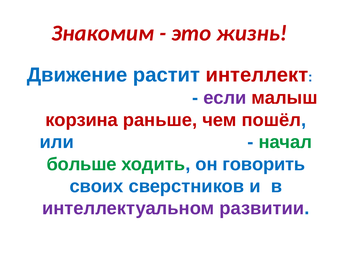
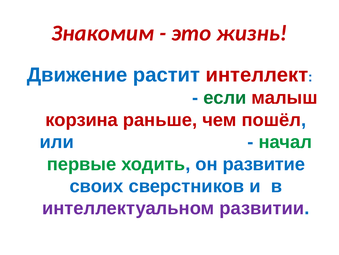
если colour: purple -> green
больше: больше -> первые
говорить: говорить -> развитие
